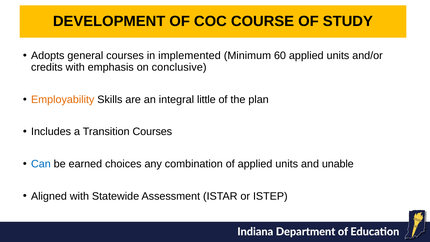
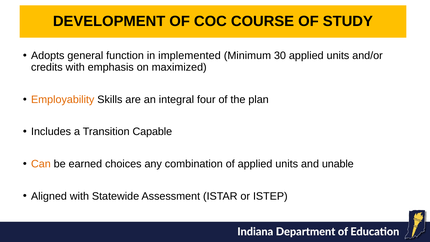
general courses: courses -> function
60: 60 -> 30
conclusive: conclusive -> maximized
little: little -> four
Transition Courses: Courses -> Capable
Can colour: blue -> orange
